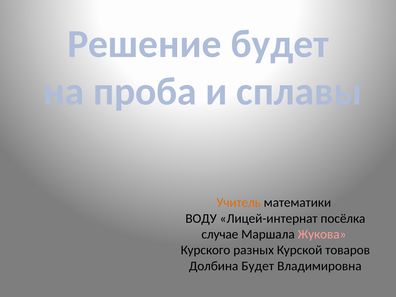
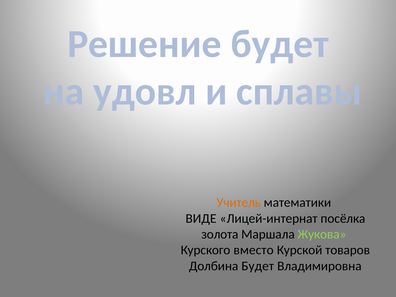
проба: проба -> удовл
ВОДУ: ВОДУ -> ВИДЕ
случае: случае -> золота
Жукова colour: pink -> light green
разных: разных -> вместо
